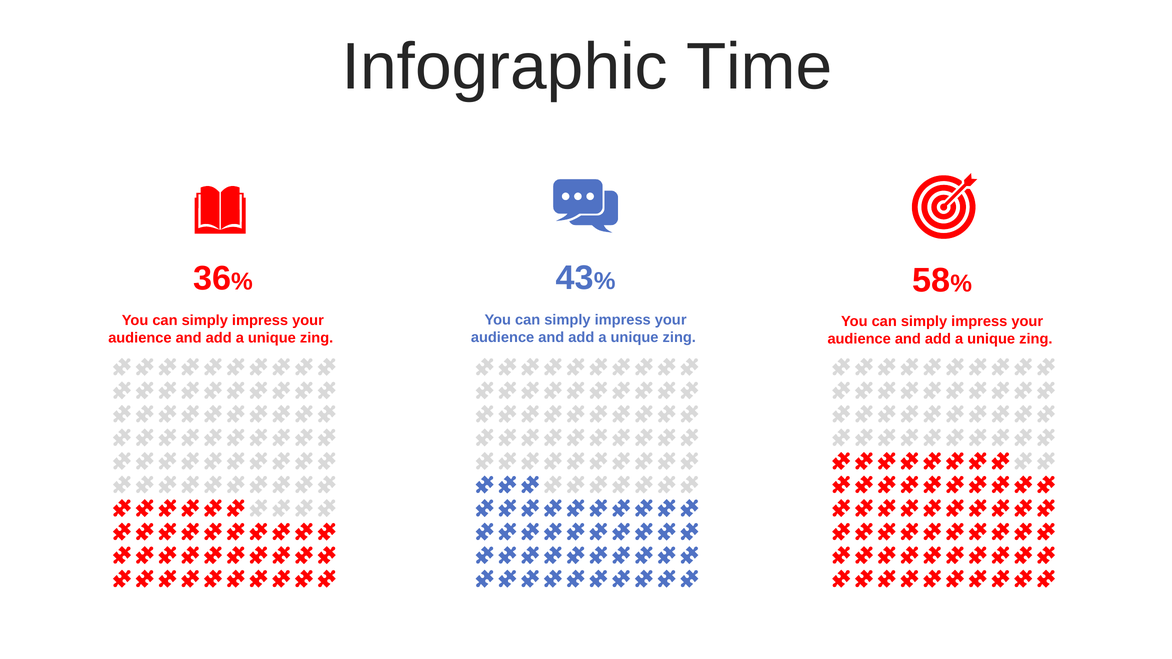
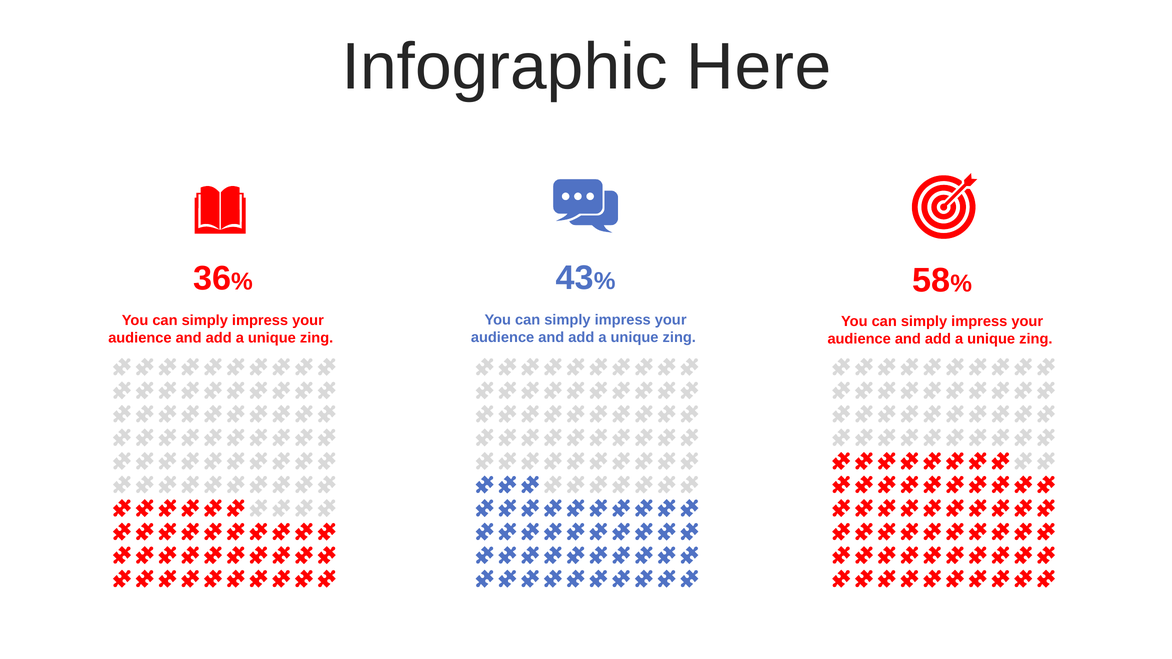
Time: Time -> Here
